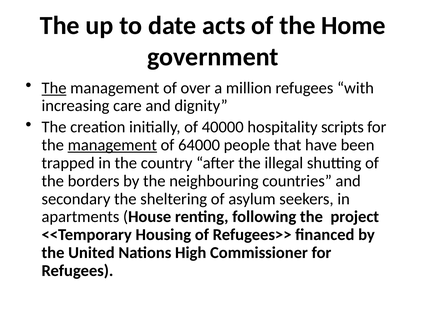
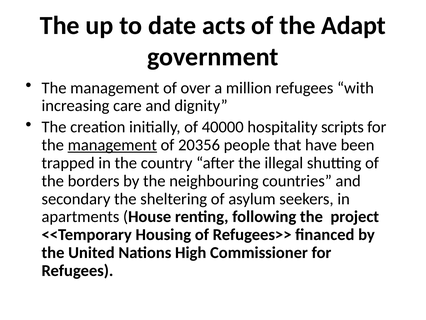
Home: Home -> Adapt
The at (54, 88) underline: present -> none
64000: 64000 -> 20356
